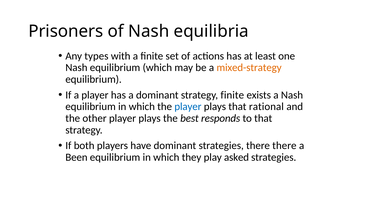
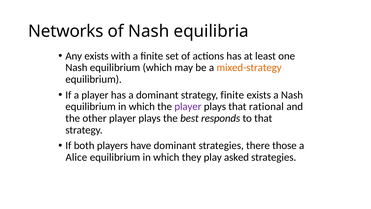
Prisoners: Prisoners -> Networks
Any types: types -> exists
player at (188, 106) colour: blue -> purple
there there: there -> those
Been: Been -> Alice
